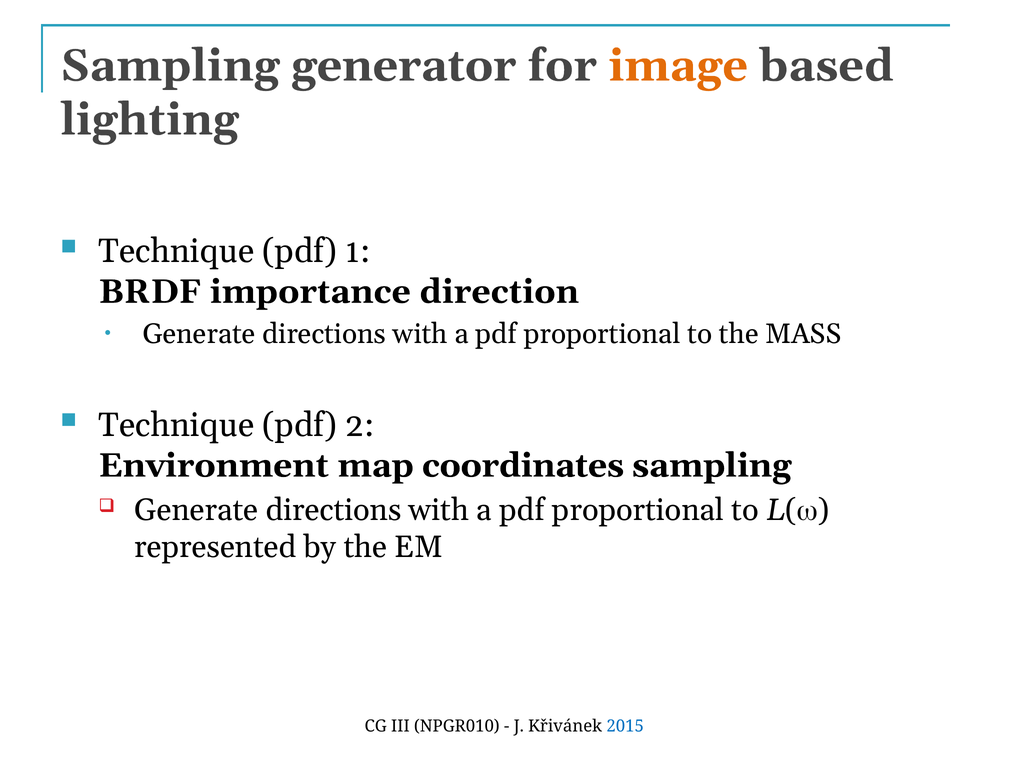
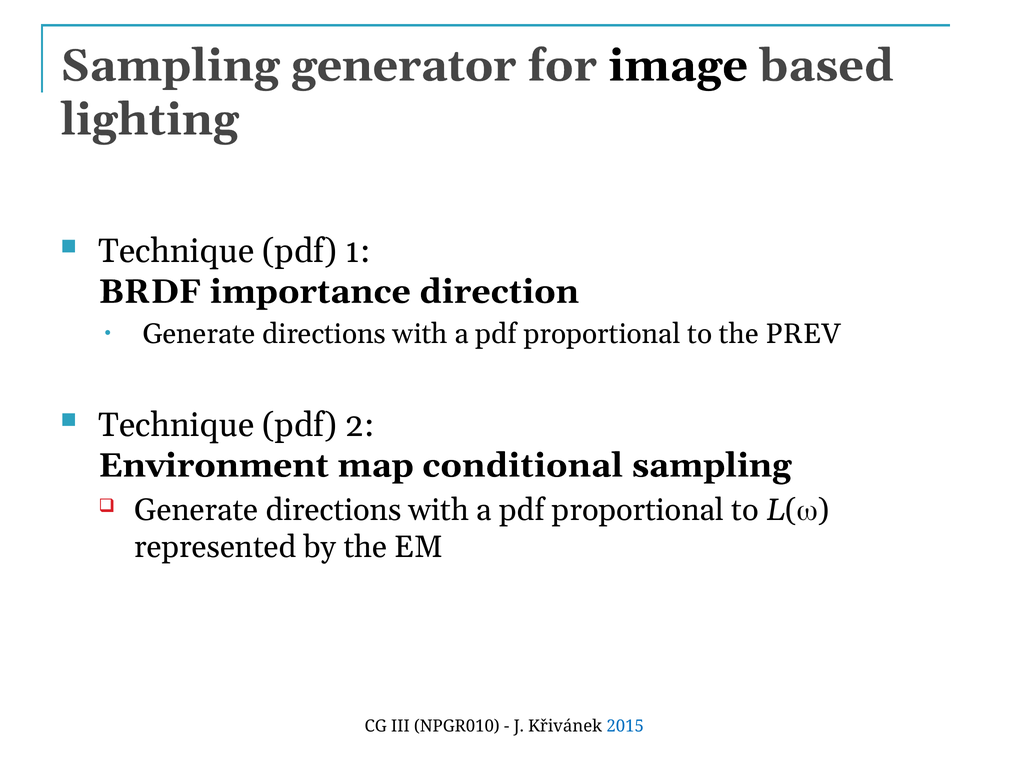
image colour: orange -> black
MASS: MASS -> PREV
coordinates: coordinates -> conditional
